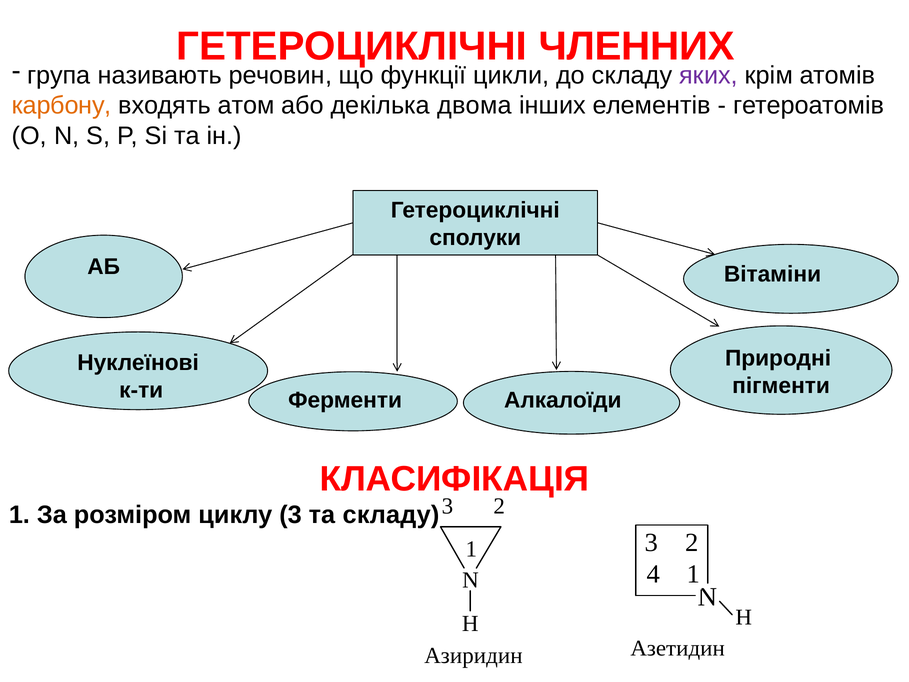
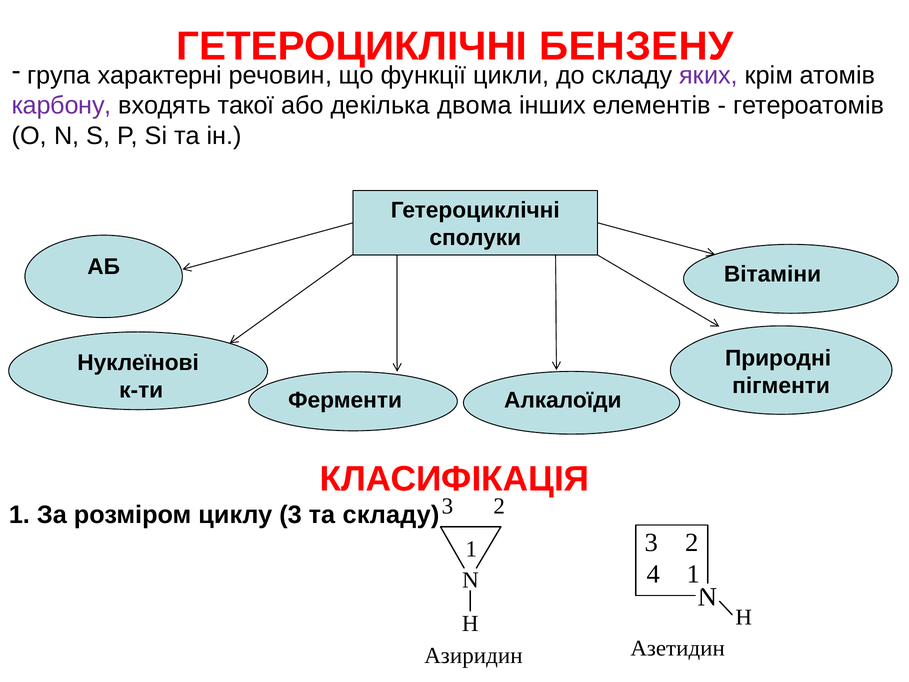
ЧЛЕННИХ: ЧЛЕННИХ -> БЕНЗЕНУ
називають: називають -> характерні
карбону colour: orange -> purple
атом: атом -> такої
